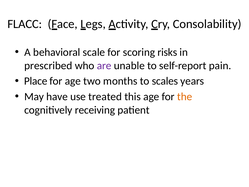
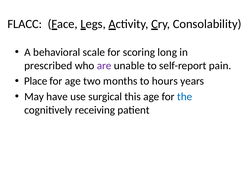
risks: risks -> long
scales: scales -> hours
treated: treated -> surgical
the colour: orange -> blue
